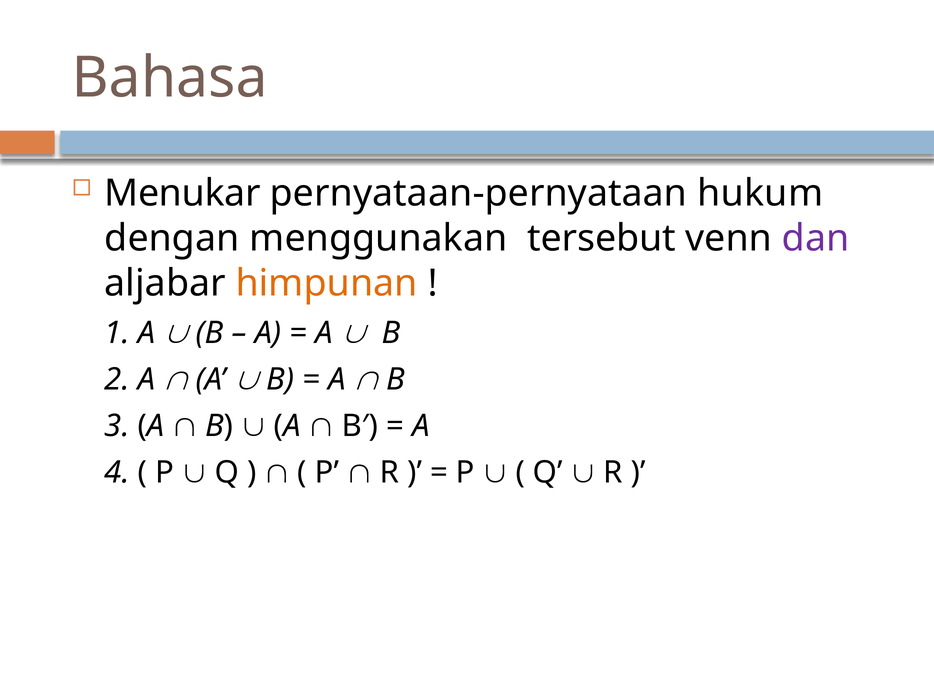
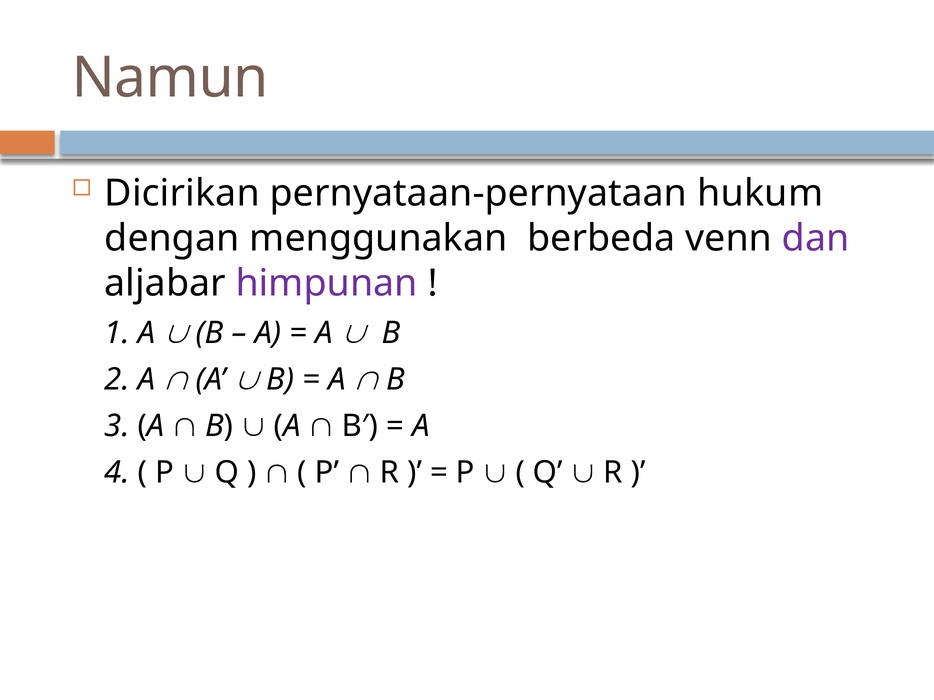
Bahasa: Bahasa -> Namun
Menukar: Menukar -> Dicirikan
tersebut: tersebut -> berbeda
himpunan colour: orange -> purple
